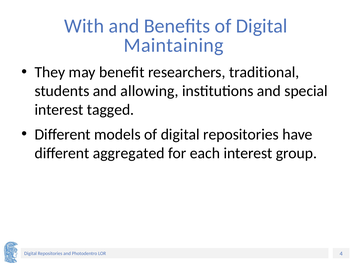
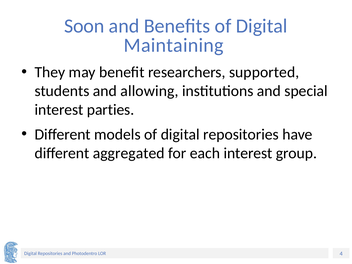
With: With -> Soon
traditional: traditional -> supported
tagged: tagged -> parties
